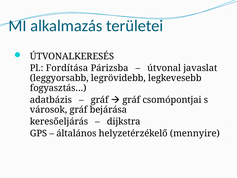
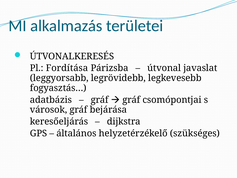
mennyire: mennyire -> szükséges
